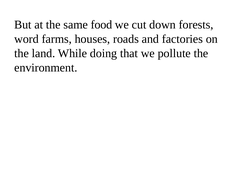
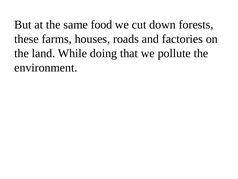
word: word -> these
